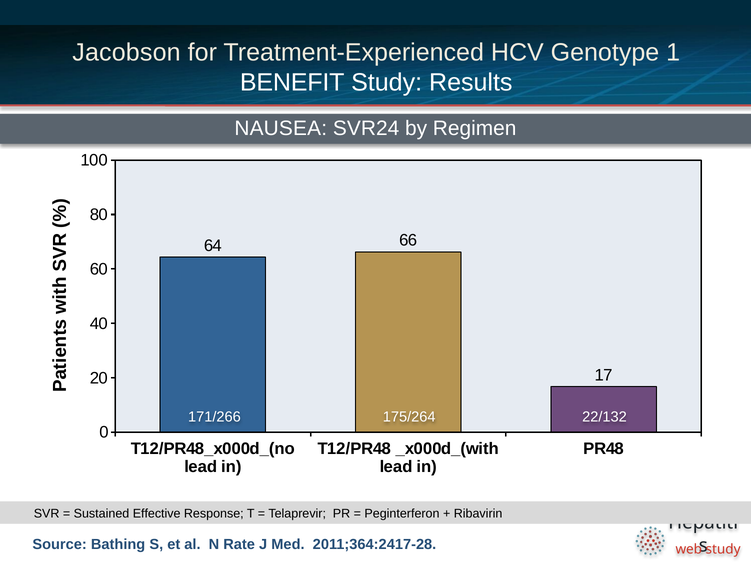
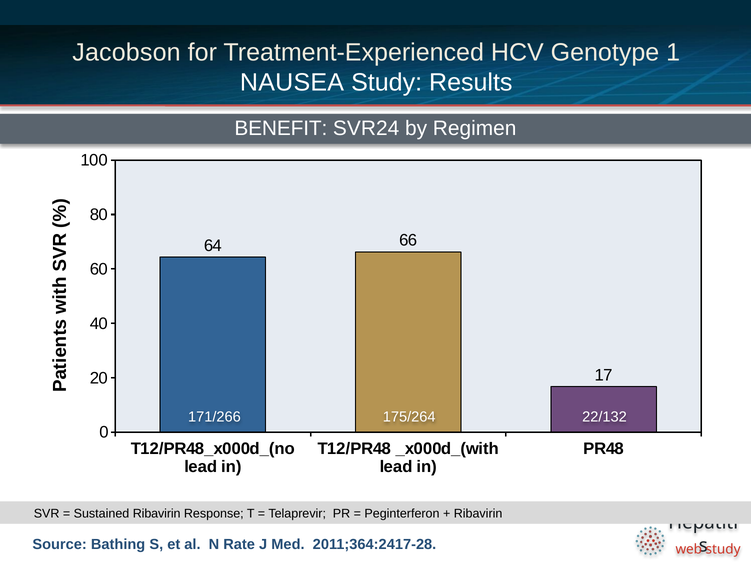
BENEFIT: BENEFIT -> NAUSEA
NAUSEA: NAUSEA -> BENEFIT
Sustained Effective: Effective -> Ribavirin
